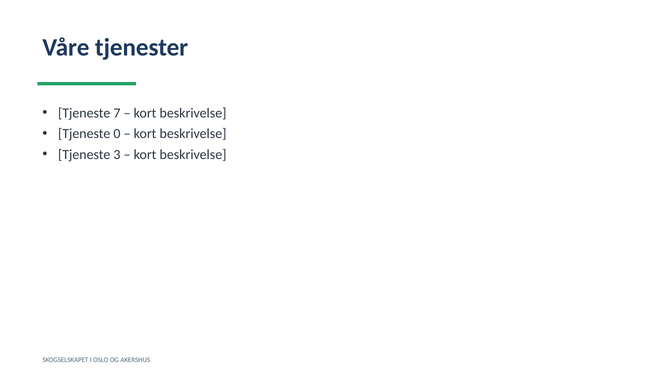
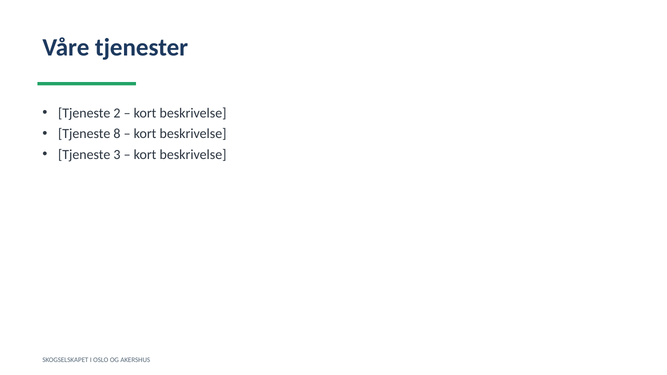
7: 7 -> 2
0: 0 -> 8
